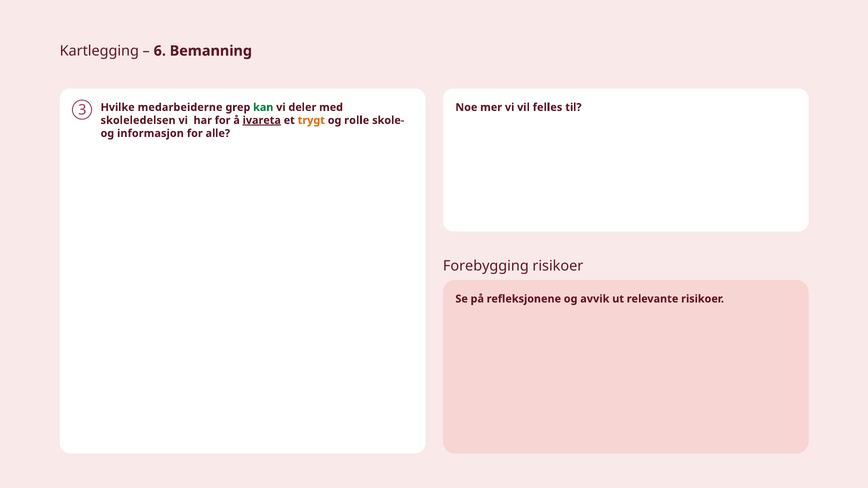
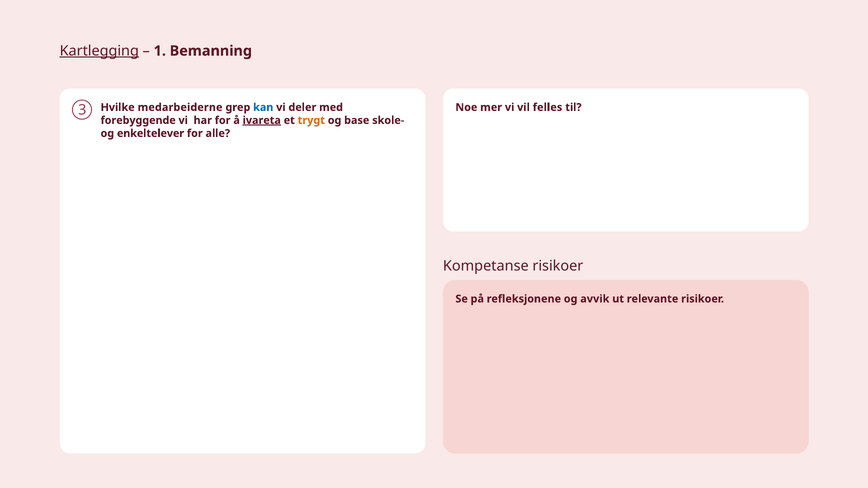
Kartlegging underline: none -> present
6: 6 -> 1
kan colour: green -> blue
skoleledelsen: skoleledelsen -> forebyggende
rolle: rolle -> base
informasjon: informasjon -> enkeltelever
Forebygging: Forebygging -> Kompetanse
